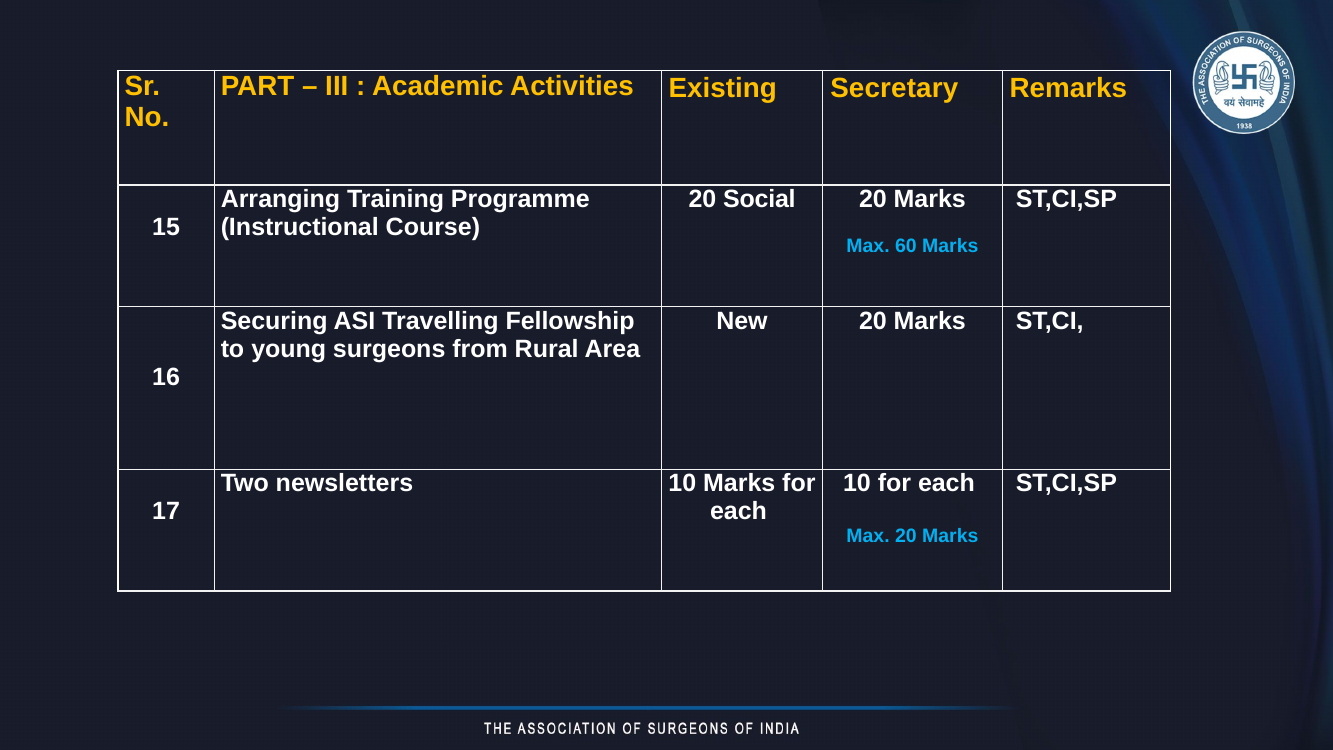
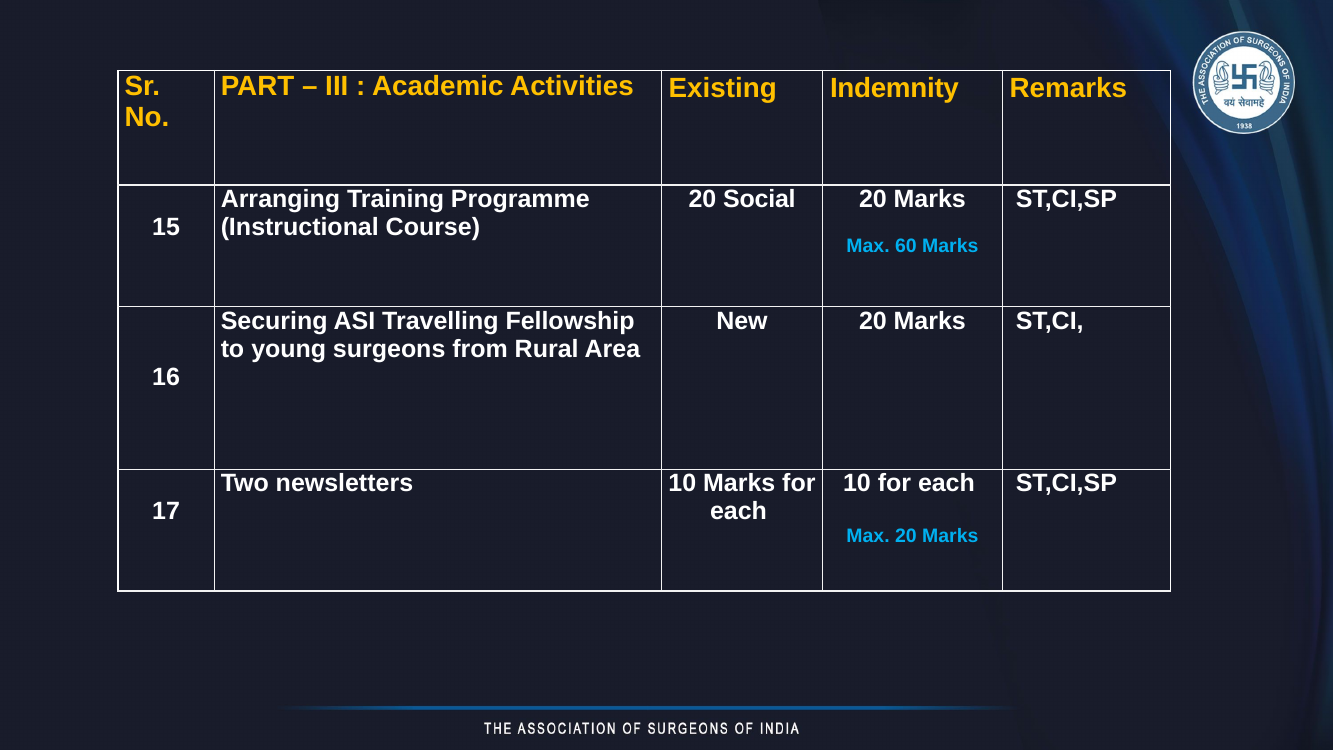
Secretary: Secretary -> Indemnity
